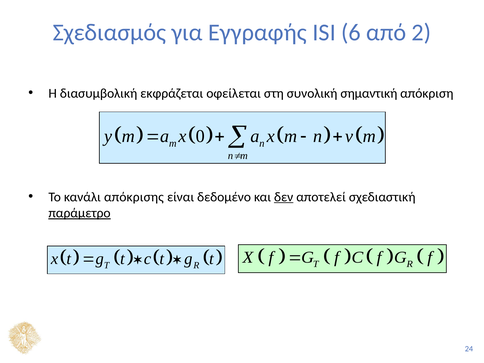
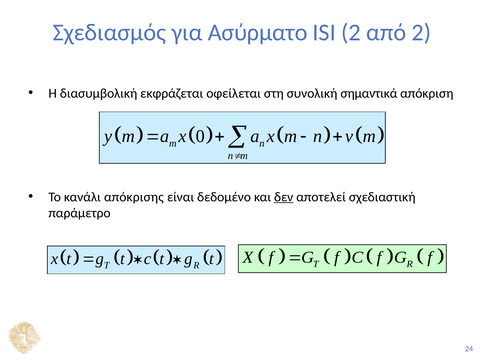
Εγγραφής: Εγγραφής -> Ασύρματο
ISI 6: 6 -> 2
σημαντική: σημαντική -> σημαντικά
παράμετρο underline: present -> none
